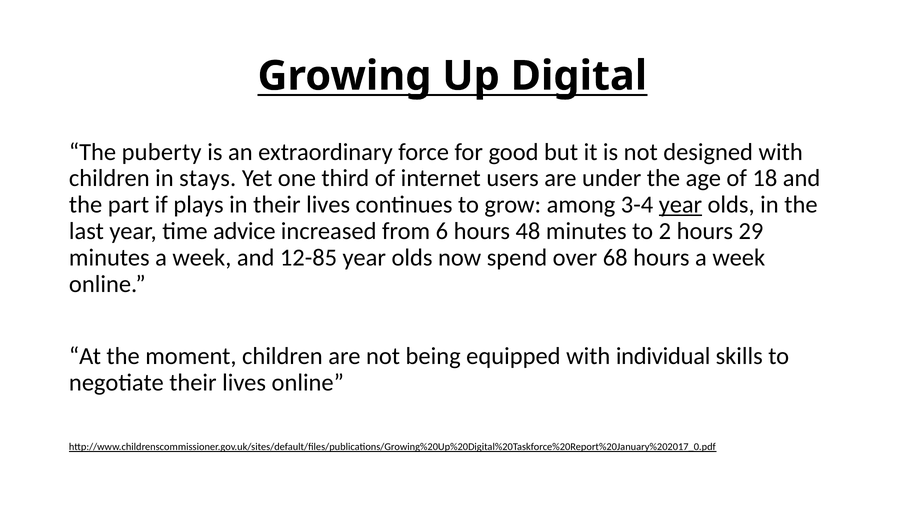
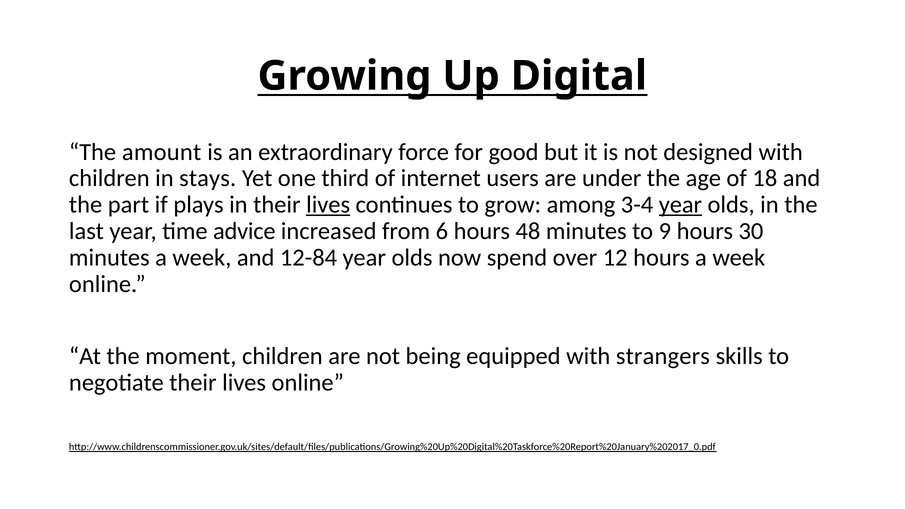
puberty: puberty -> amount
lives at (328, 205) underline: none -> present
2: 2 -> 9
29: 29 -> 30
12-85: 12-85 -> 12-84
68: 68 -> 12
individual: individual -> strangers
